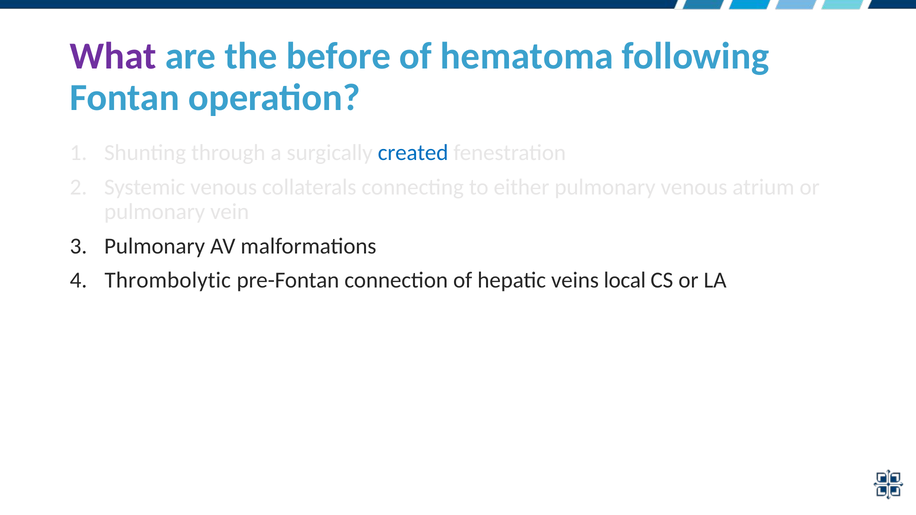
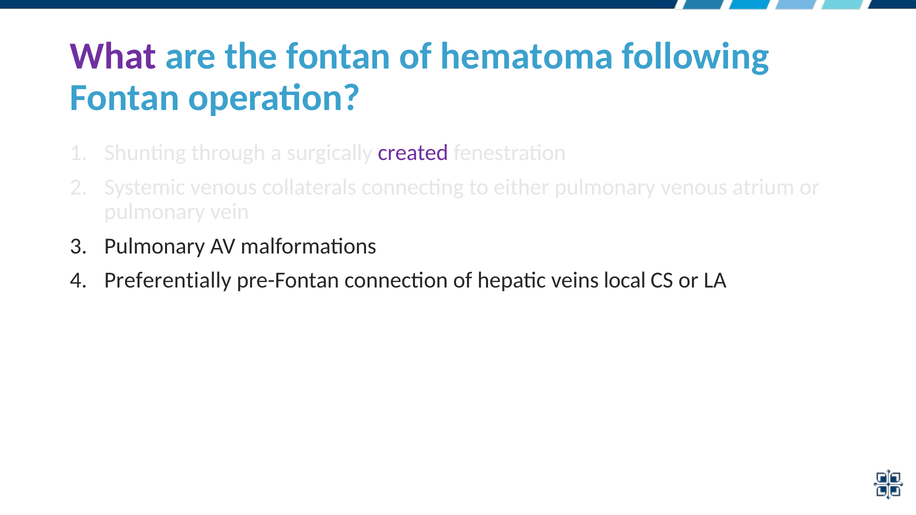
the before: before -> fontan
created colour: blue -> purple
Thrombolytic: Thrombolytic -> Preferentially
